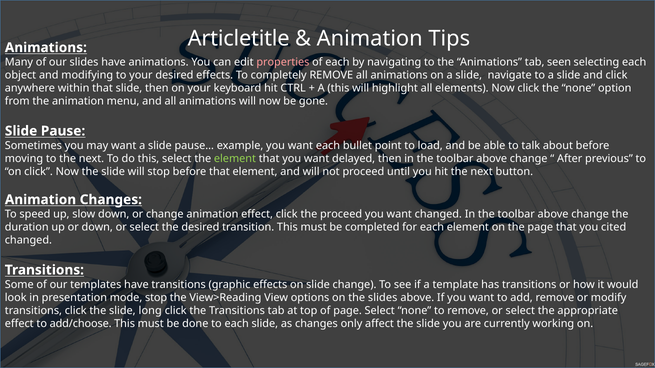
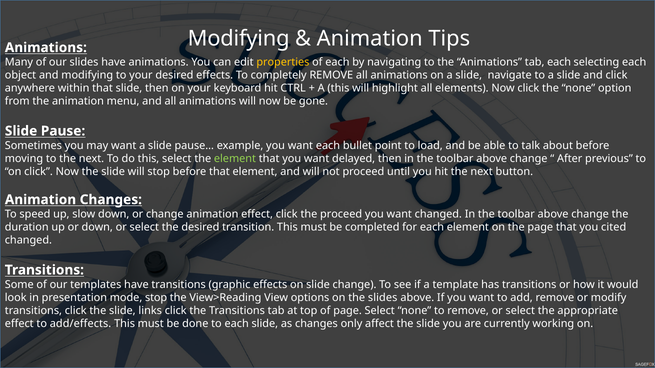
Articletitle at (239, 39): Articletitle -> Modifying
properties colour: pink -> yellow
tab seen: seen -> each
long: long -> links
add/choose: add/choose -> add/effects
